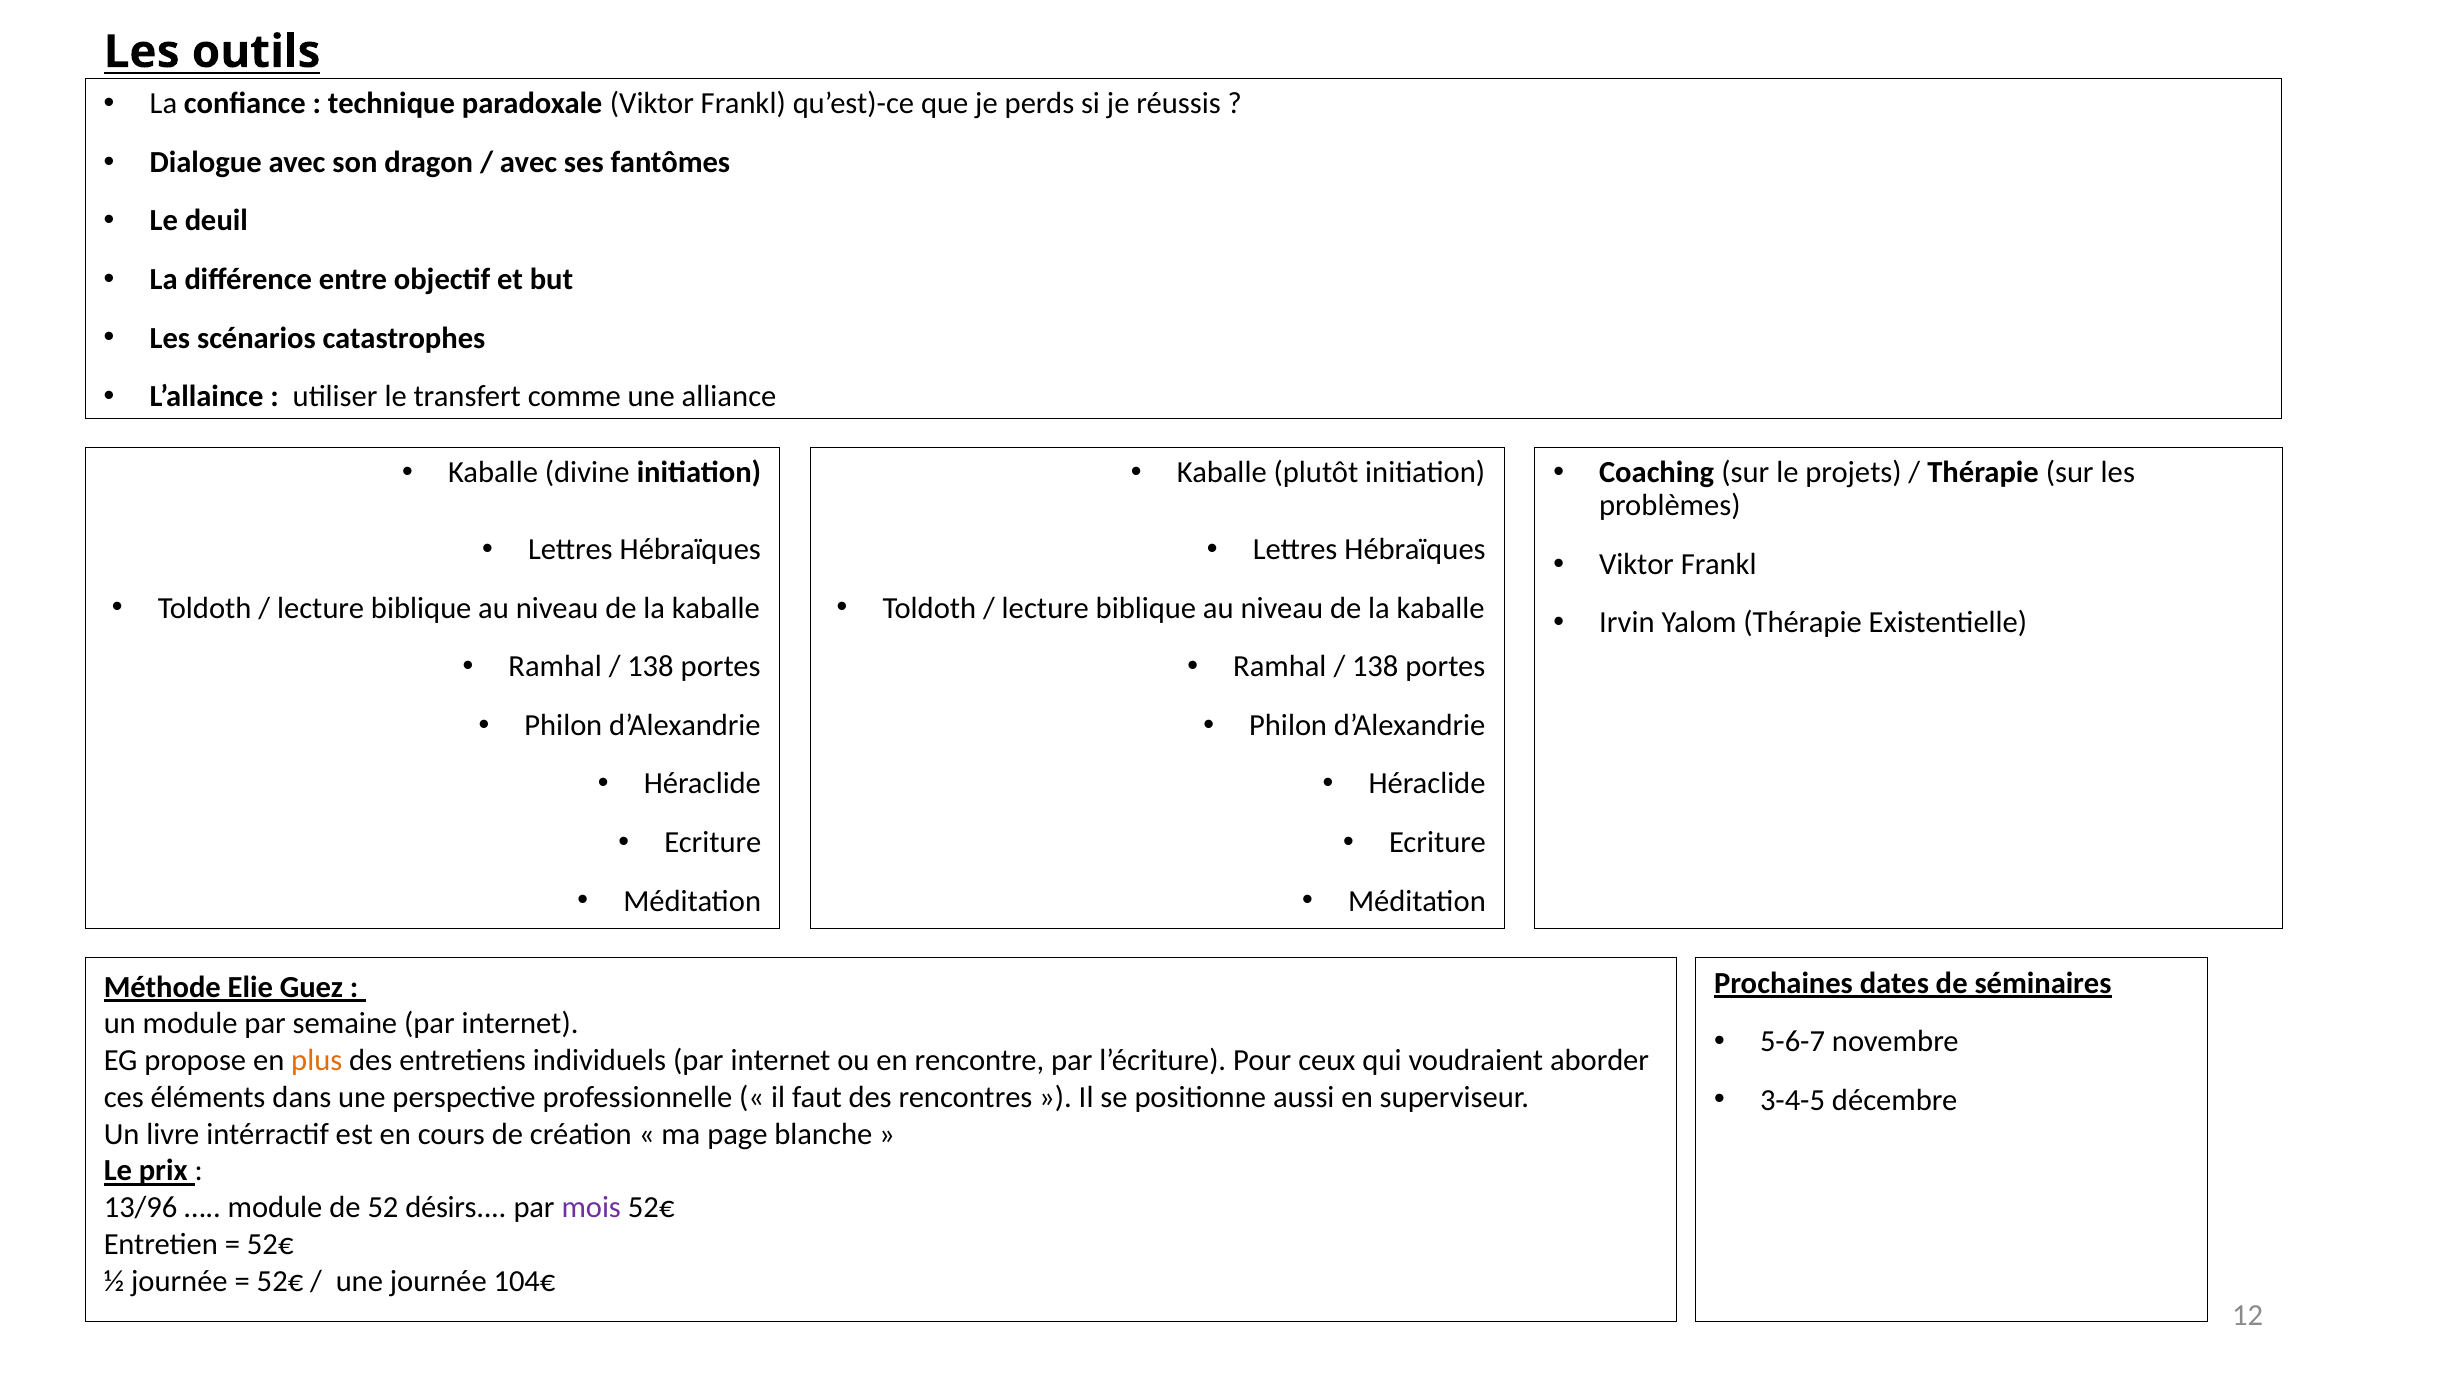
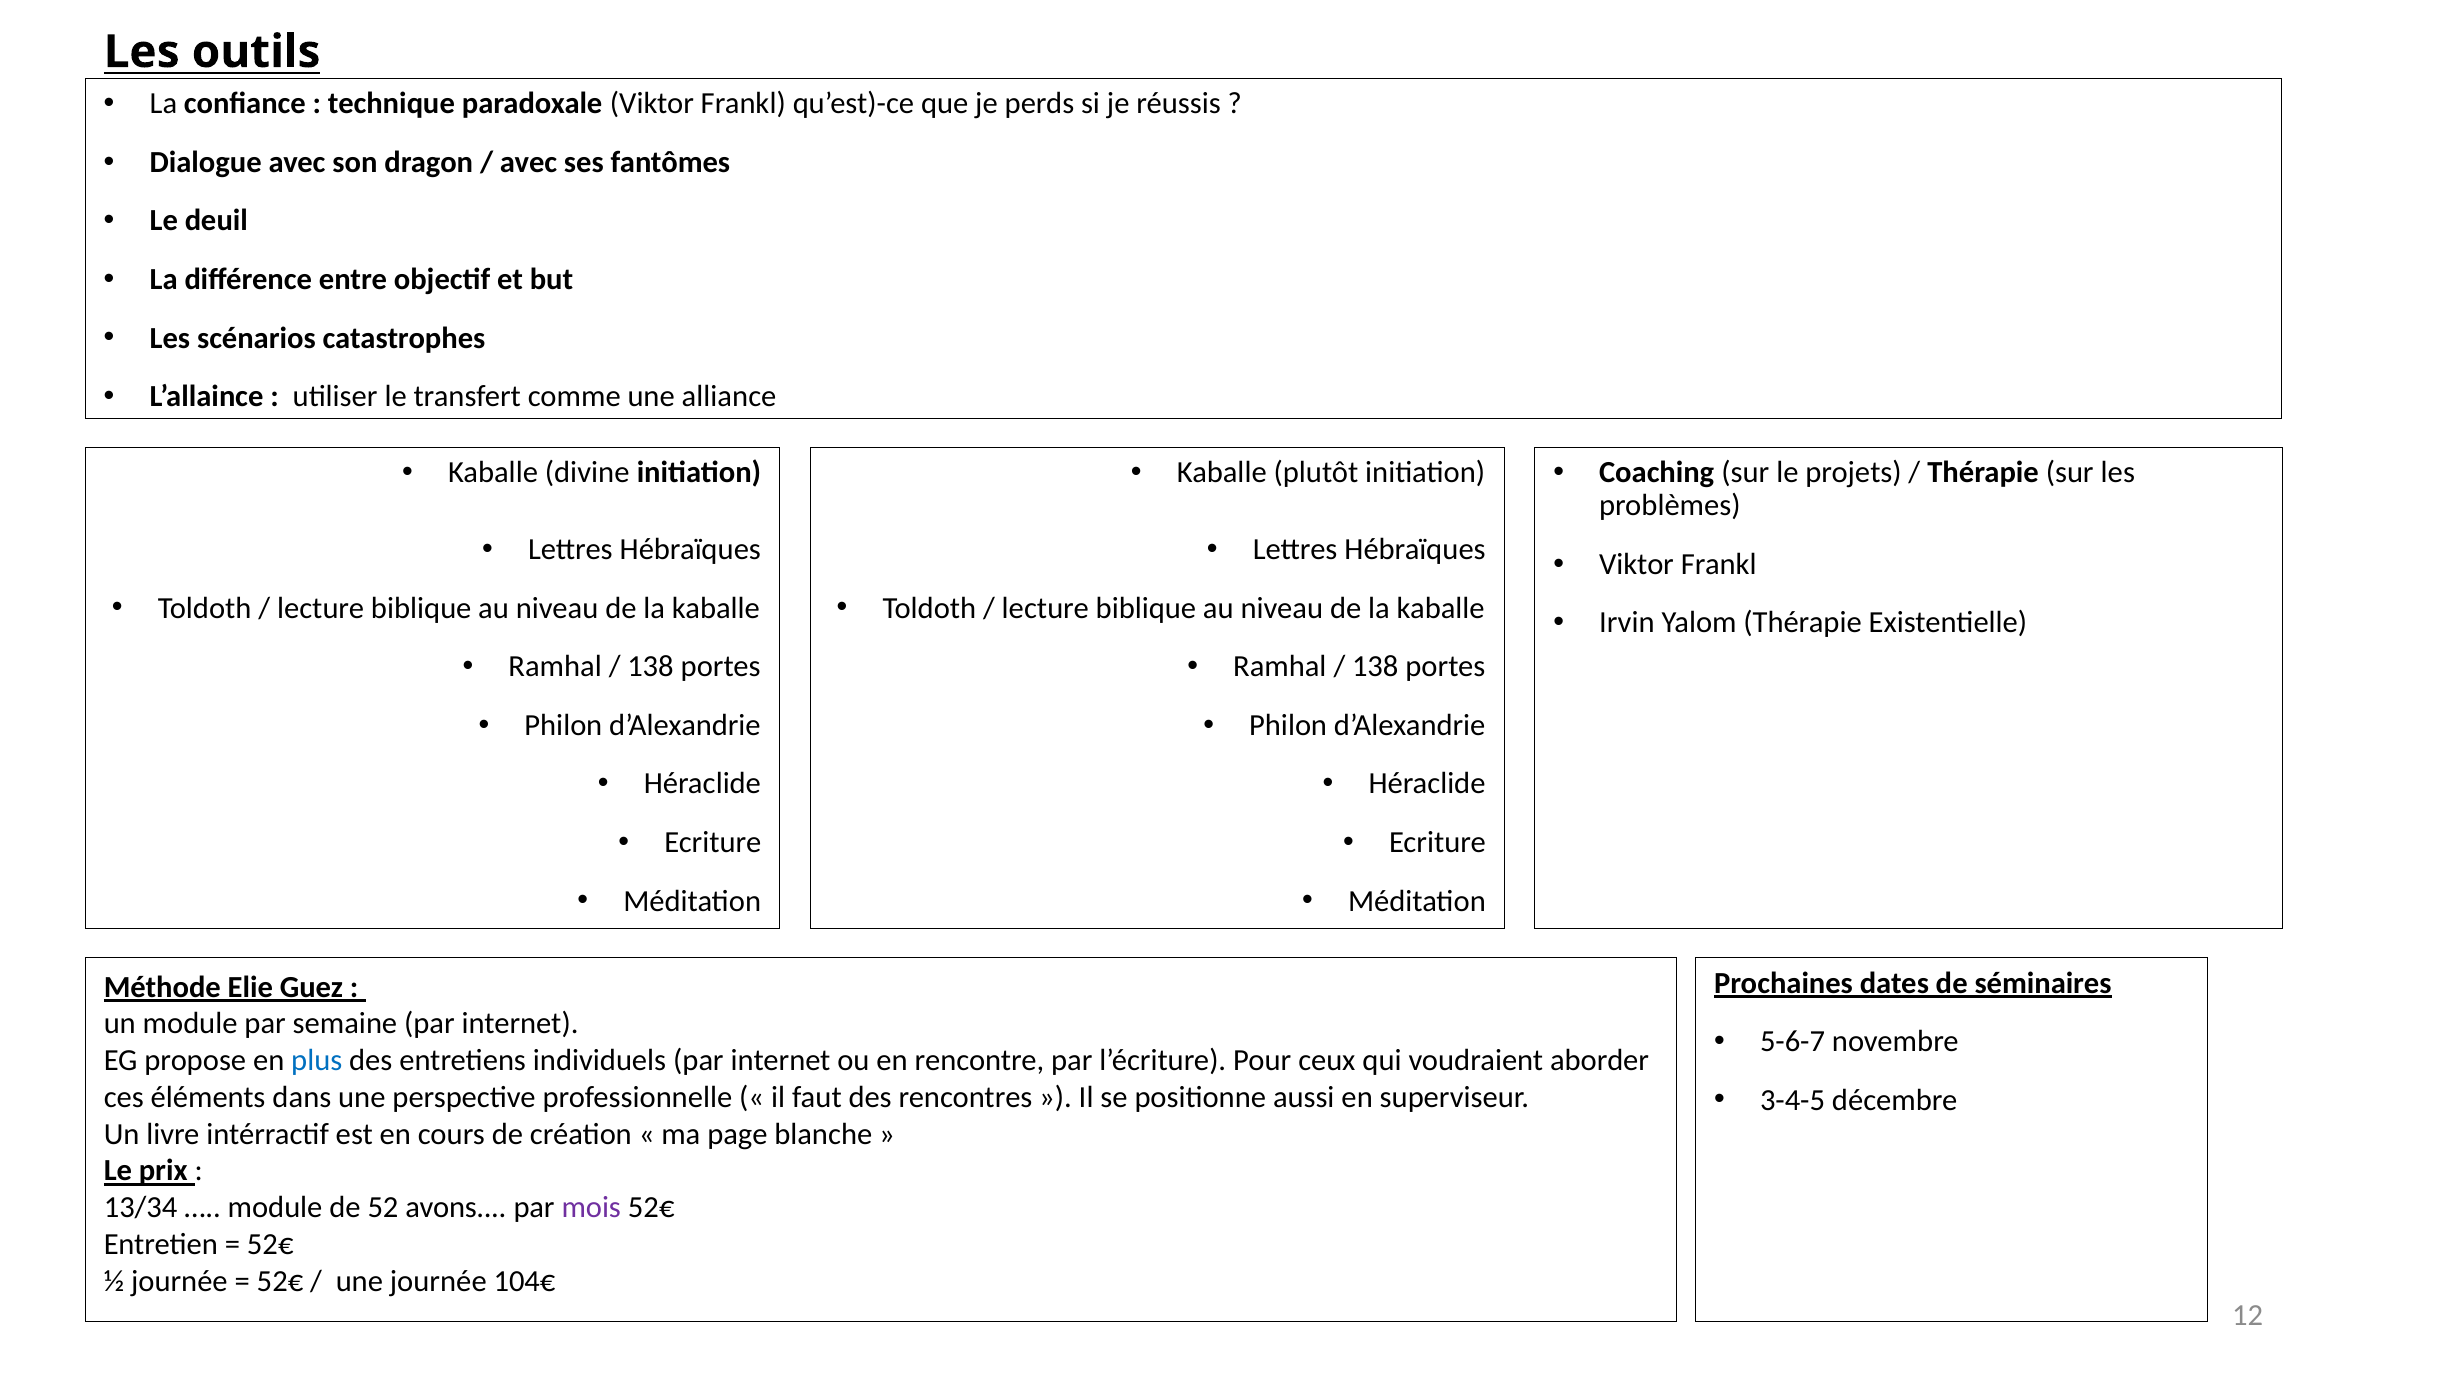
plus colour: orange -> blue
13/96: 13/96 -> 13/34
désirs: désirs -> avons
